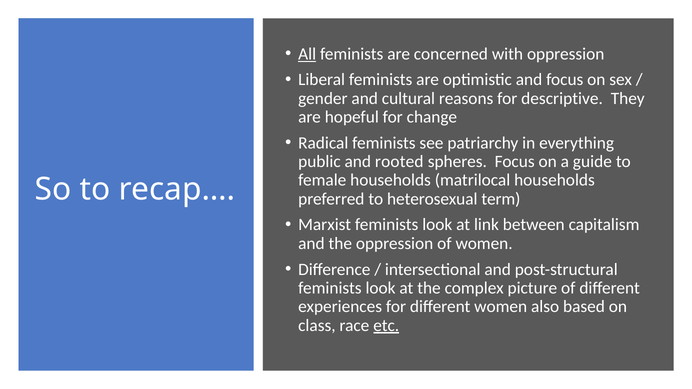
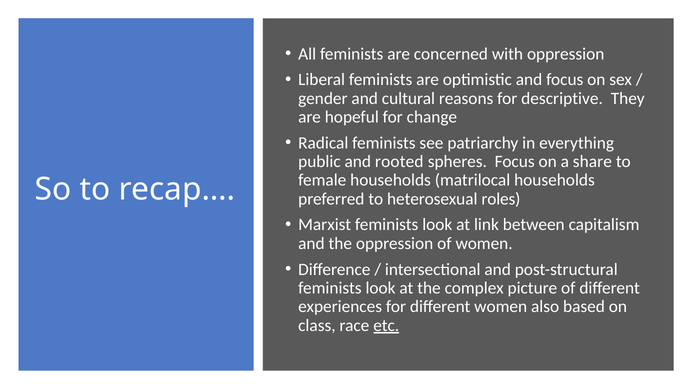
All underline: present -> none
guide: guide -> share
term: term -> roles
